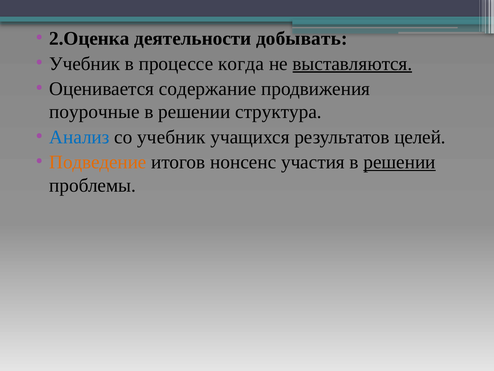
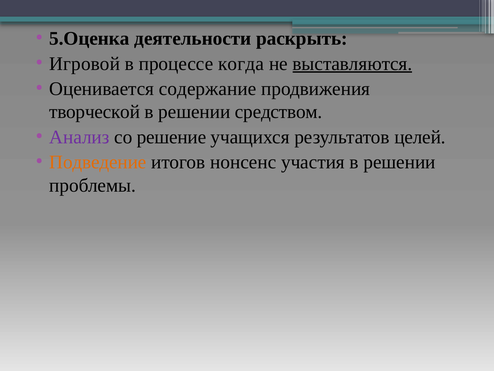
2.Оценка: 2.Оценка -> 5.Оценка
добывать: добывать -> раскрыть
Учебник at (85, 64): Учебник -> Игровой
поурочные: поурочные -> творческой
структура: структура -> средством
Анализ colour: blue -> purple
со учебник: учебник -> решение
решении at (400, 162) underline: present -> none
